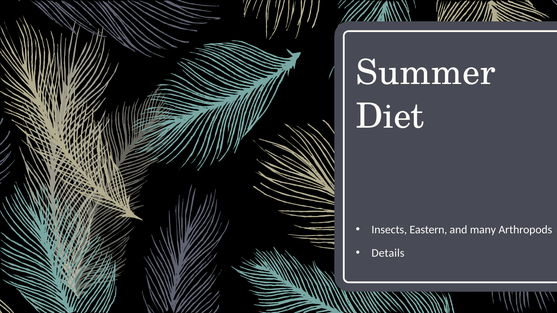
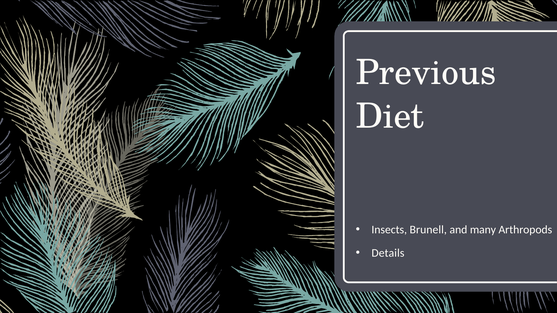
Summer: Summer -> Previous
Eastern: Eastern -> Brunell
